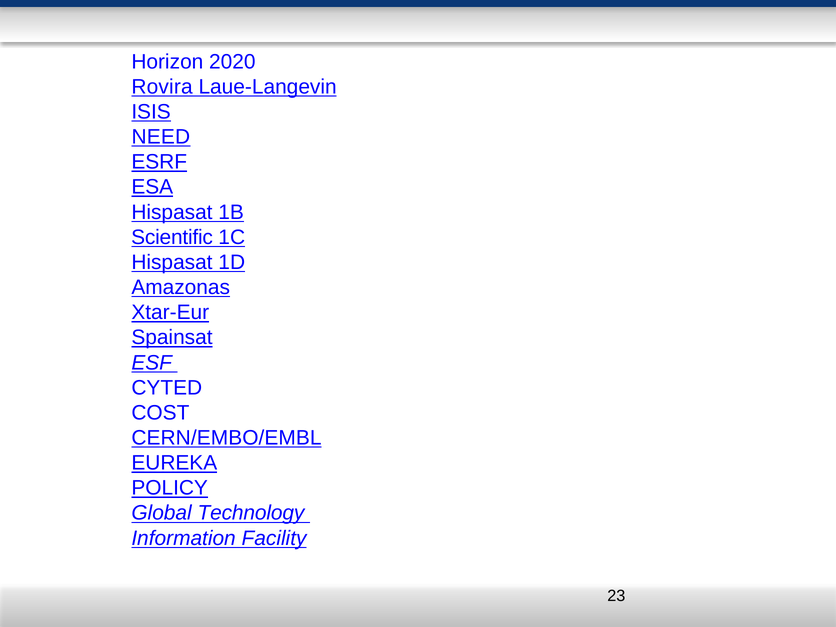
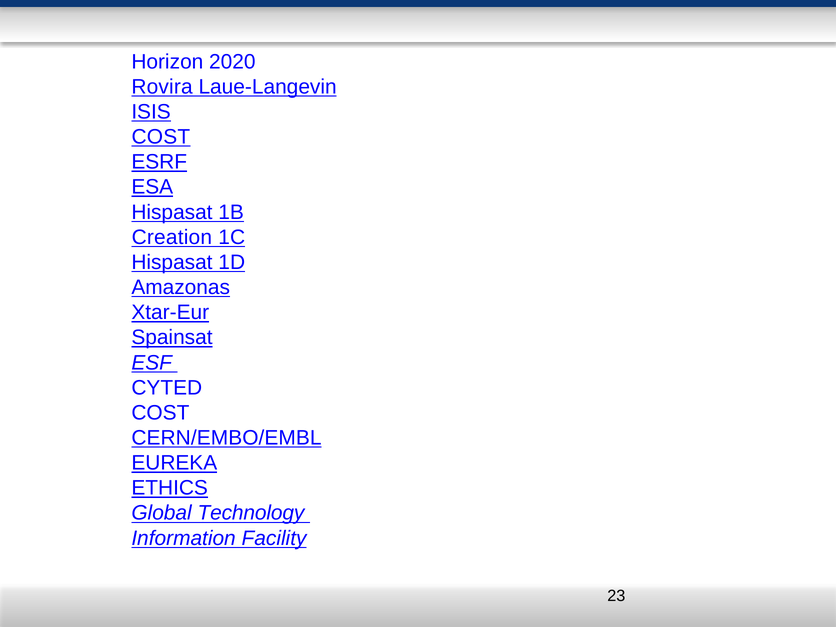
NEED at (161, 137): NEED -> COST
Scientific: Scientific -> Creation
POLICY: POLICY -> ETHICS
